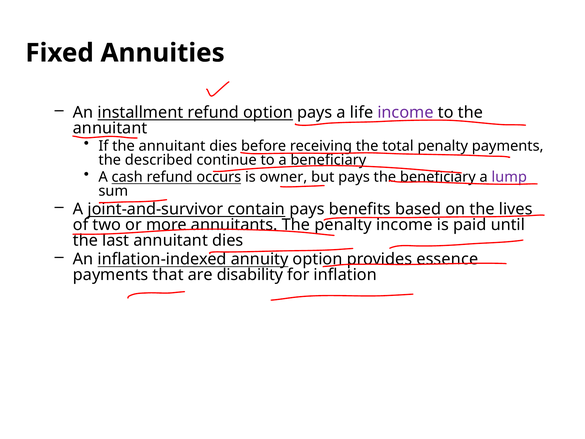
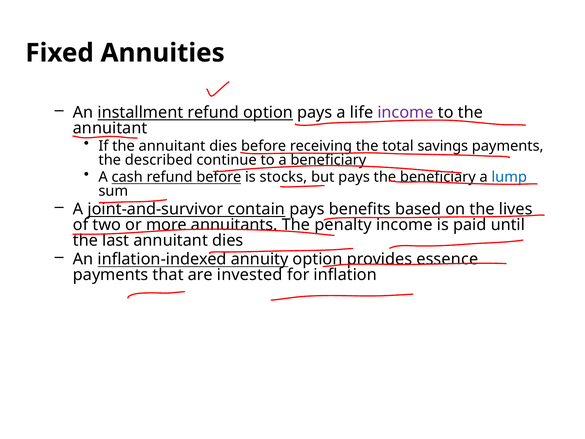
total penalty: penalty -> savings
refund occurs: occurs -> before
owner: owner -> stocks
lump colour: purple -> blue
disability: disability -> invested
